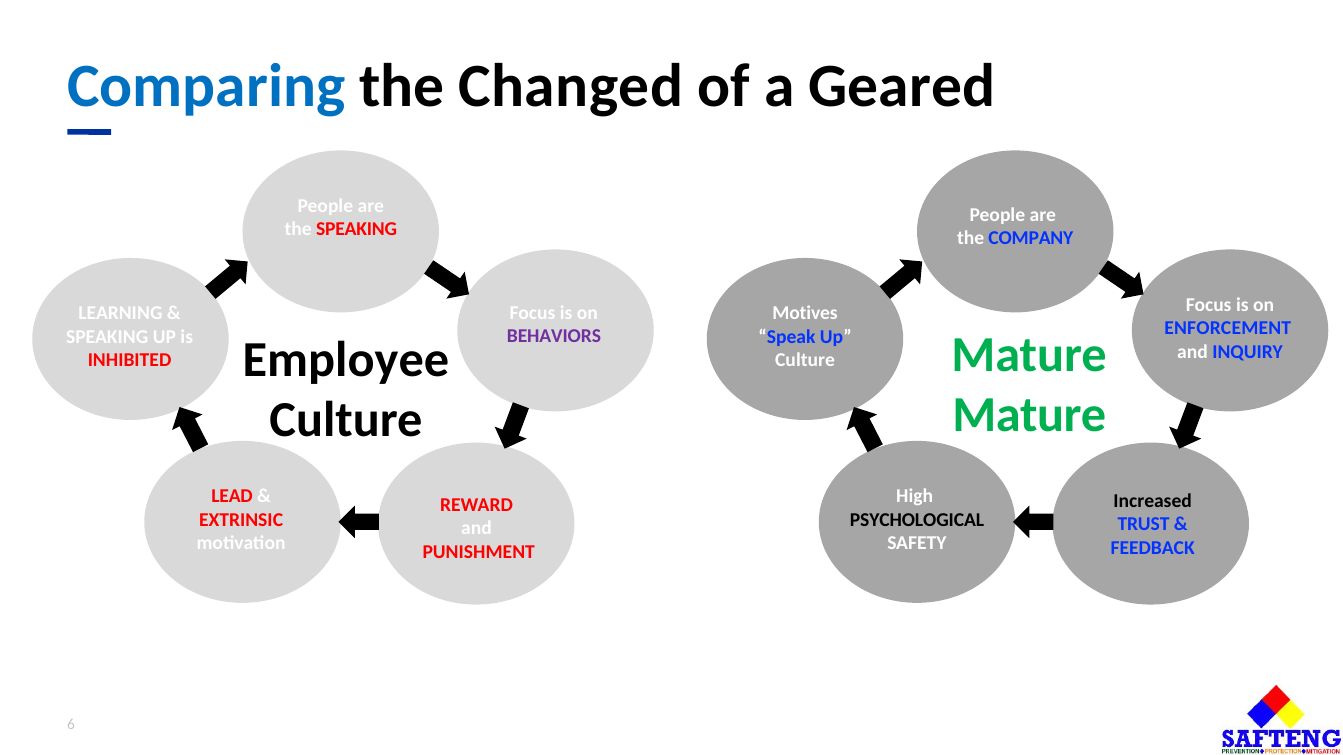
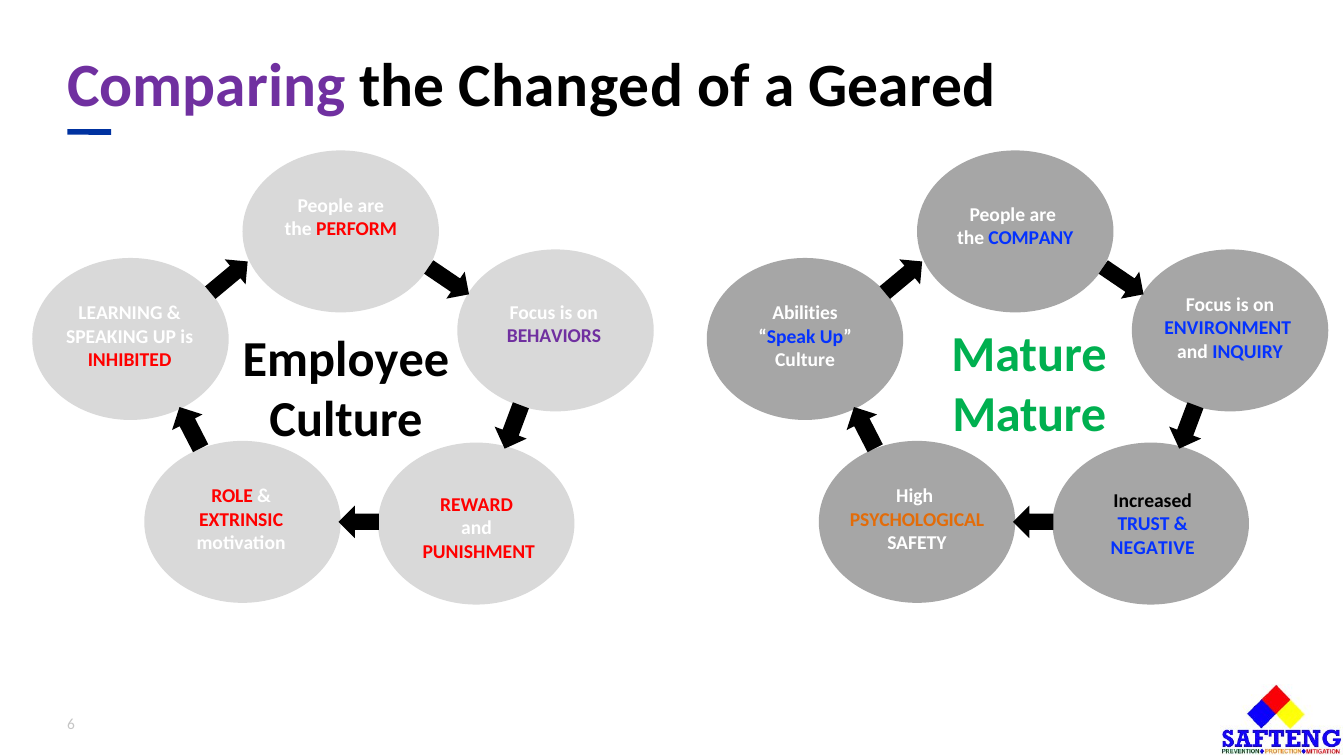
Comparing colour: blue -> purple
the SPEAKING: SPEAKING -> PERFORM
Motives: Motives -> Abilities
ENFORCEMENT: ENFORCEMENT -> ENVIRONMENT
LEAD: LEAD -> ROLE
PSYCHOLOGICAL colour: black -> orange
FEEDBACK: FEEDBACK -> NEGATIVE
